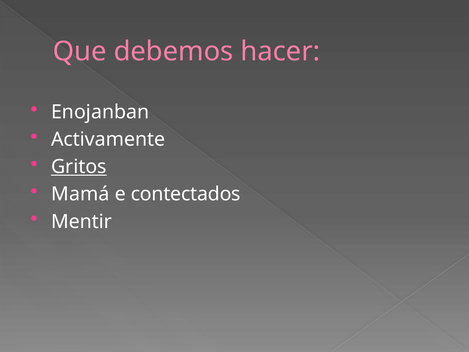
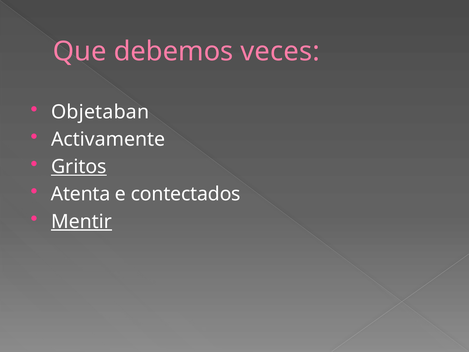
hacer: hacer -> veces
Enojanban: Enojanban -> Objetaban
Mamá: Mamá -> Atenta
Mentir underline: none -> present
